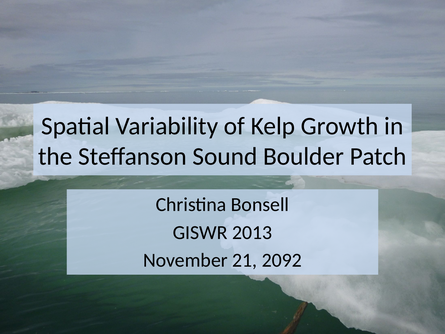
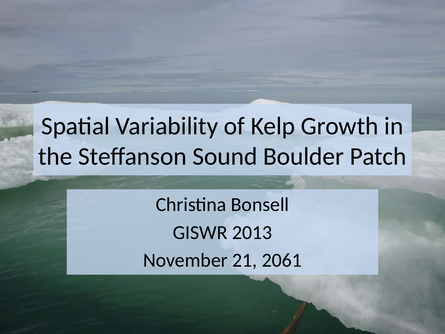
2092: 2092 -> 2061
